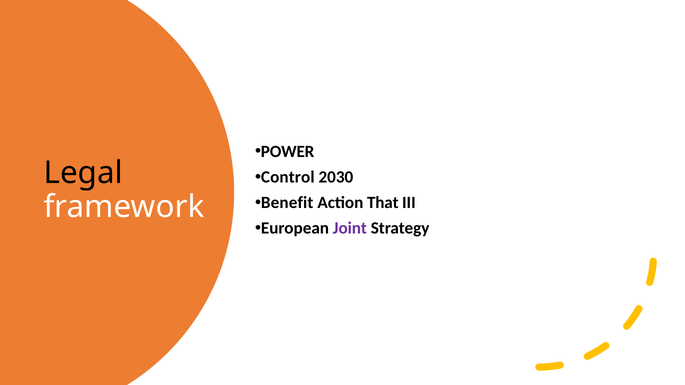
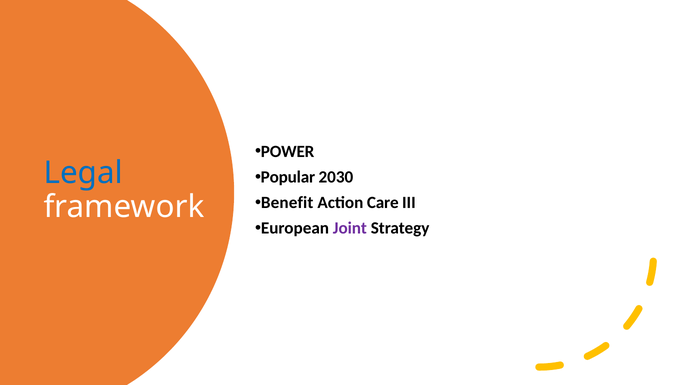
Legal colour: black -> blue
Control: Control -> Popular
That: That -> Care
